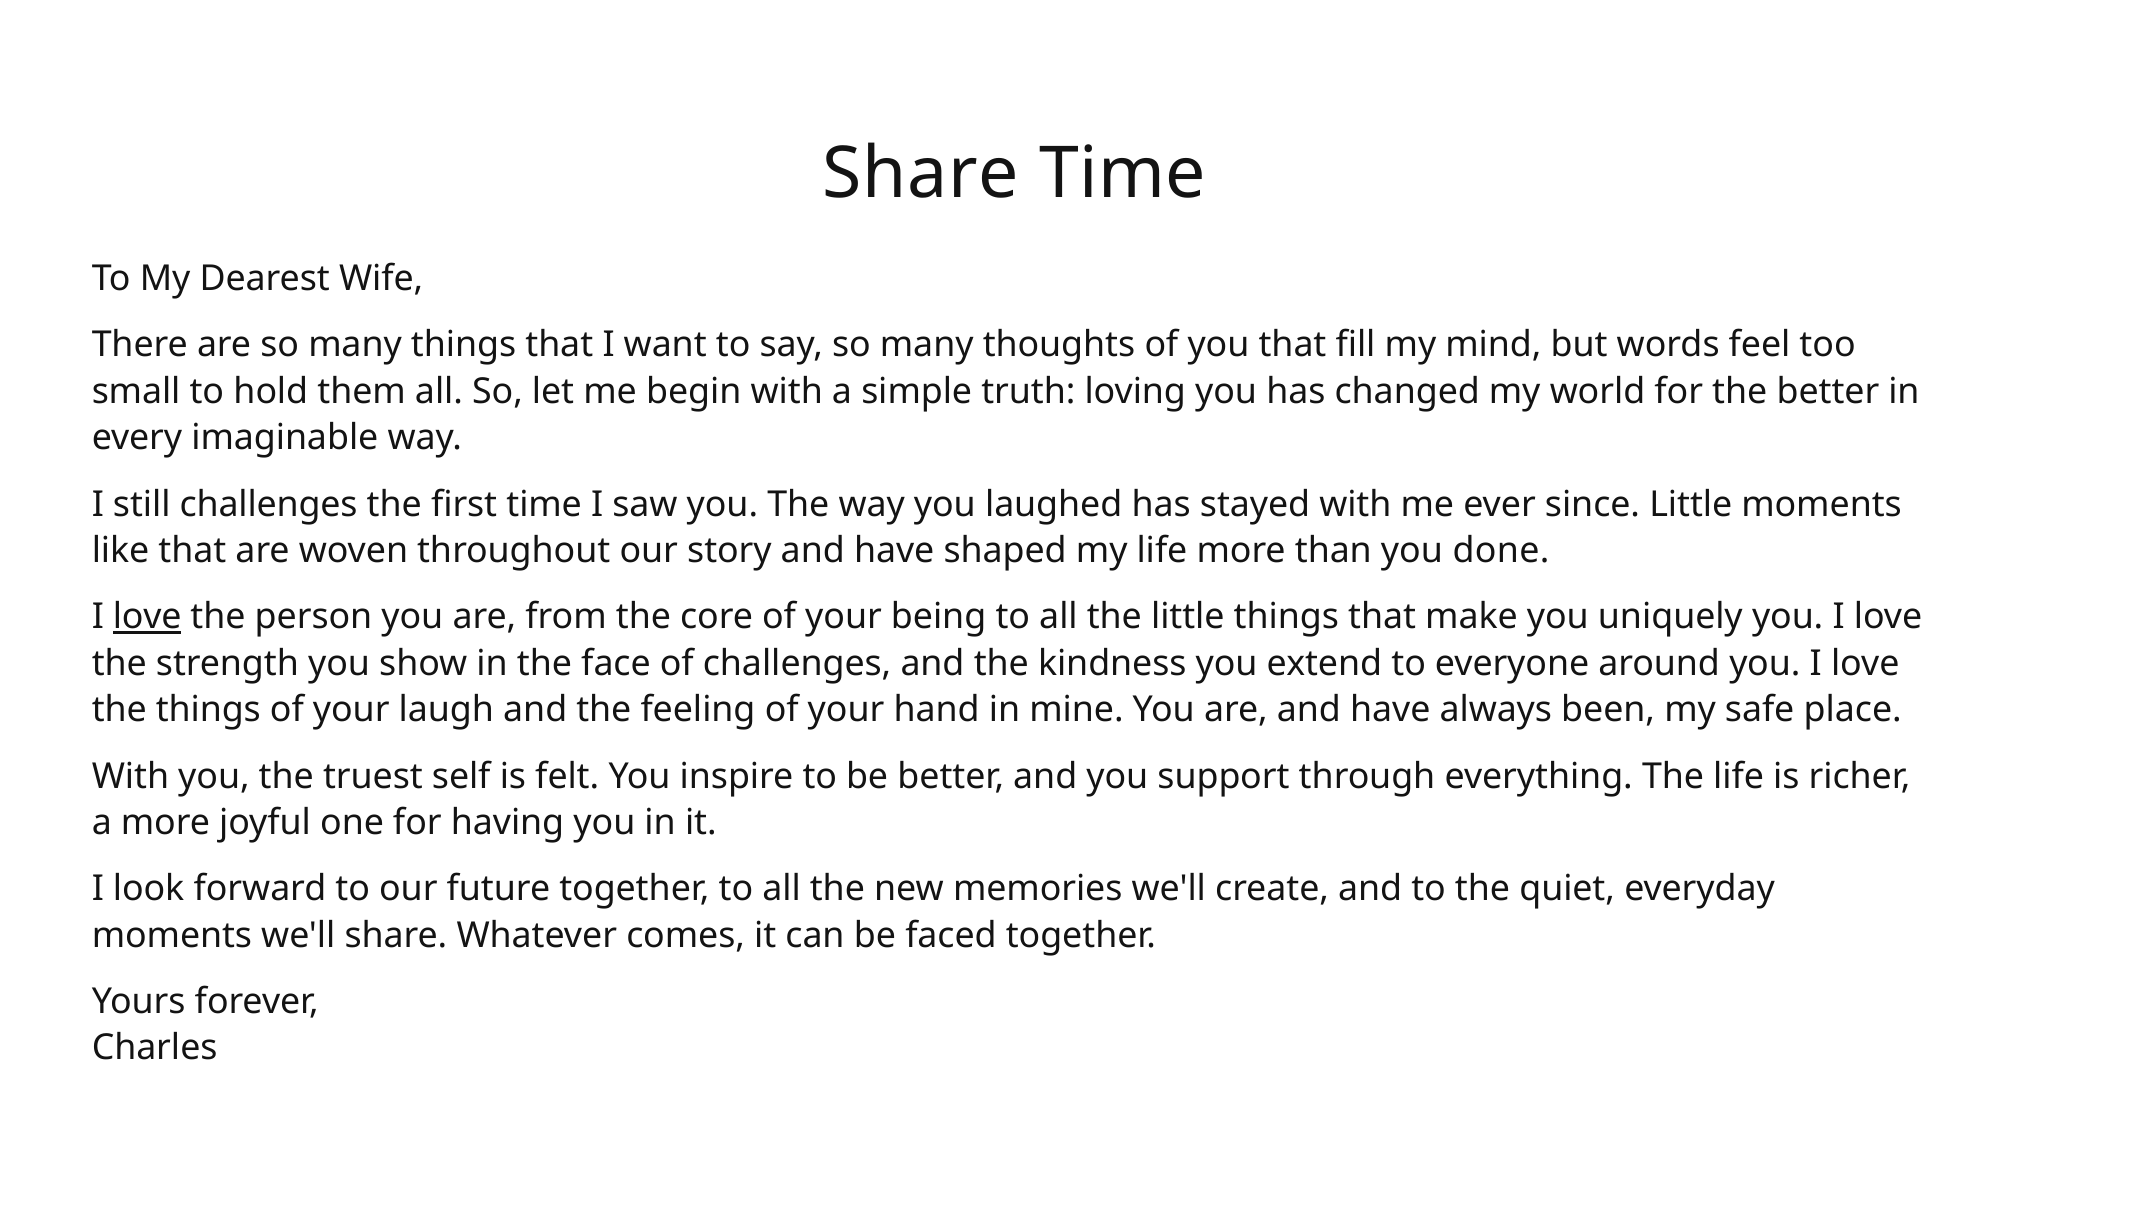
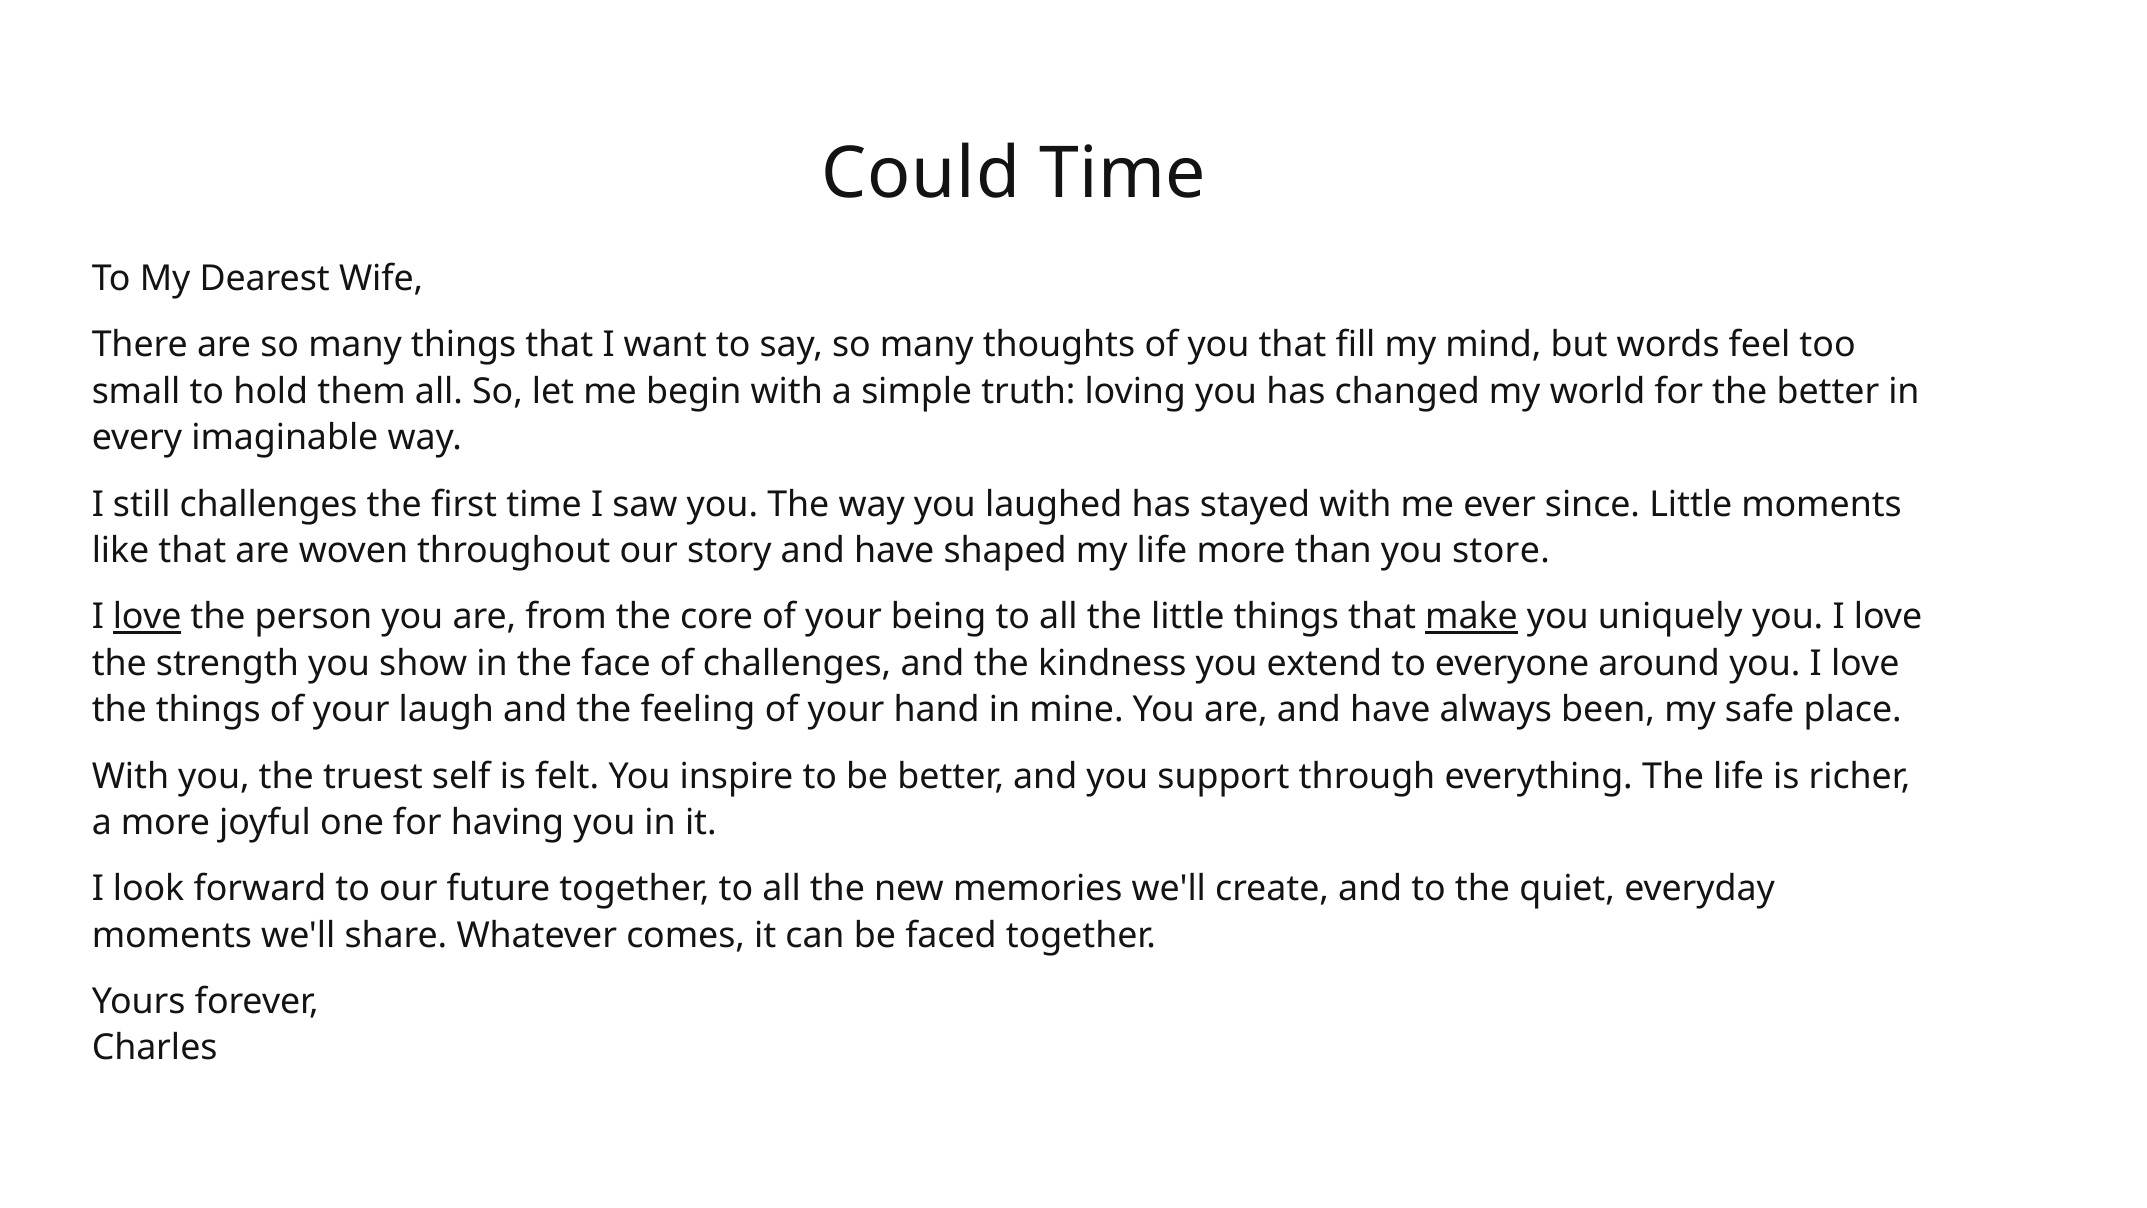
Share at (921, 173): Share -> Could
done: done -> store
make underline: none -> present
